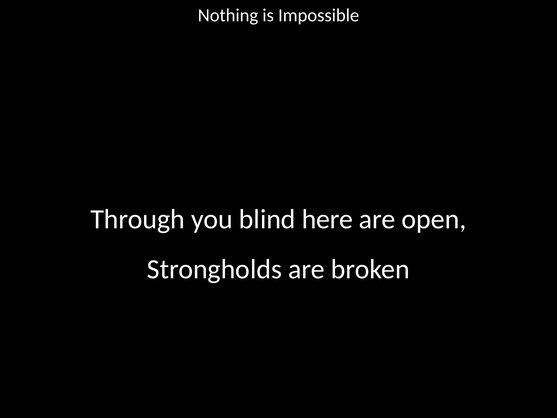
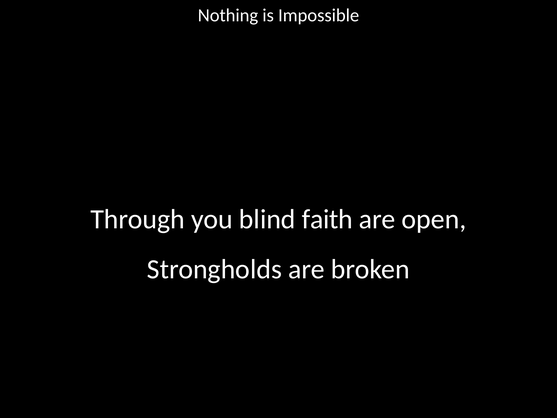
here: here -> faith
